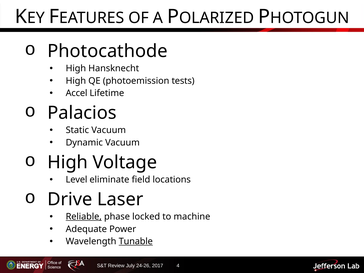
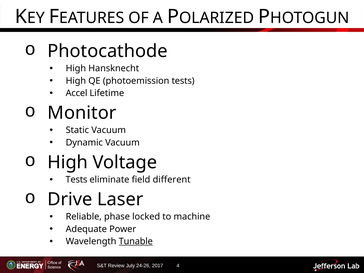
Palacios: Palacios -> Monitor
Level at (76, 180): Level -> Tests
locations: locations -> different
Reliable underline: present -> none
